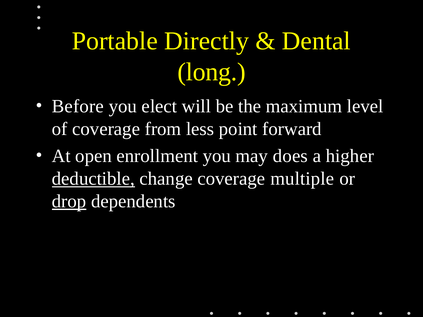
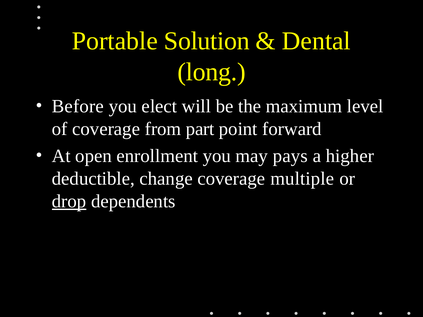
Directly: Directly -> Solution
less: less -> part
does: does -> pays
deductible underline: present -> none
